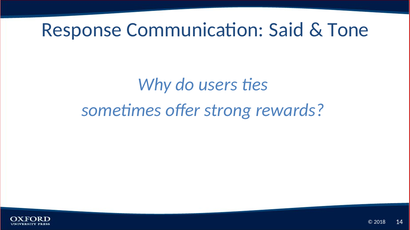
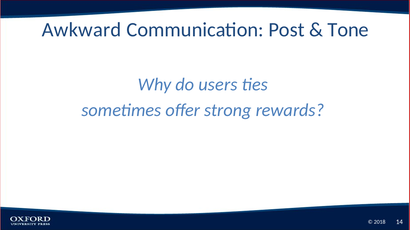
Response: Response -> Awkward
Said: Said -> Post
